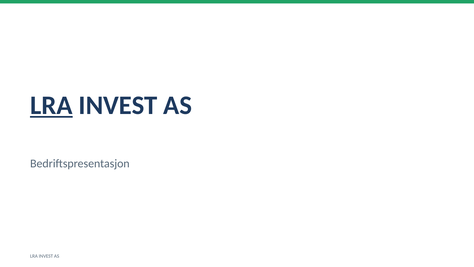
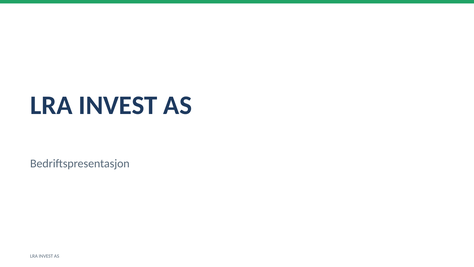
LRA at (51, 105) underline: present -> none
